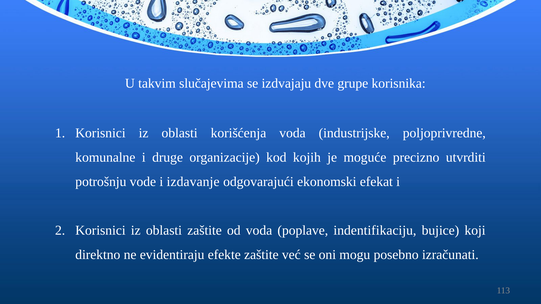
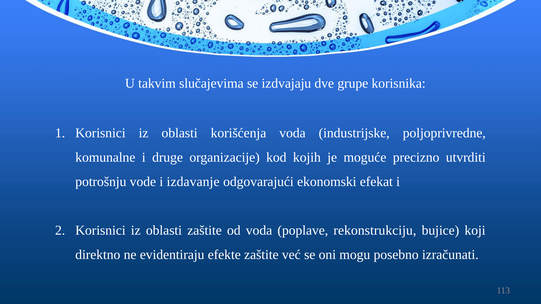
indentifikaciju: indentifikaciju -> rekonstrukciju
